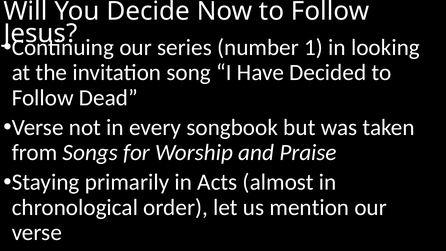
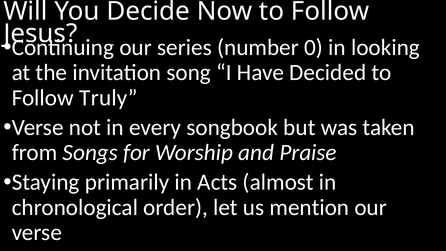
1: 1 -> 0
Dead: Dead -> Truly
